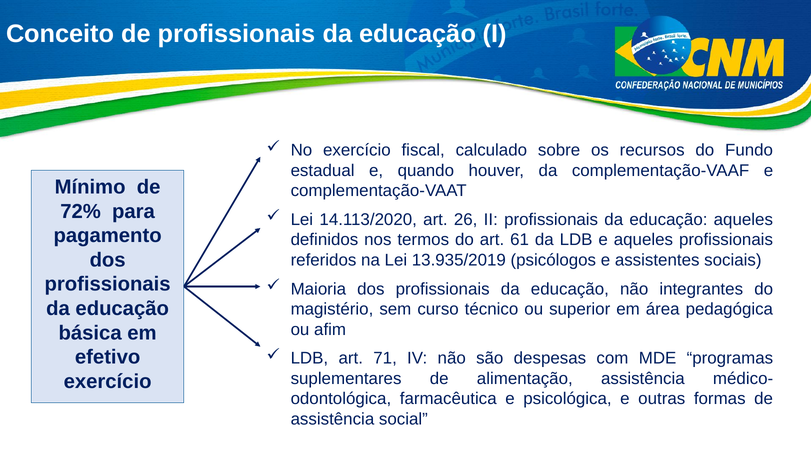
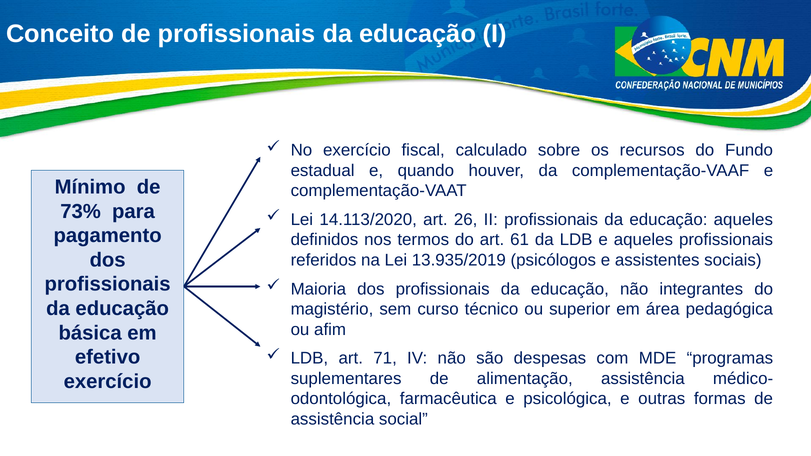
72%: 72% -> 73%
